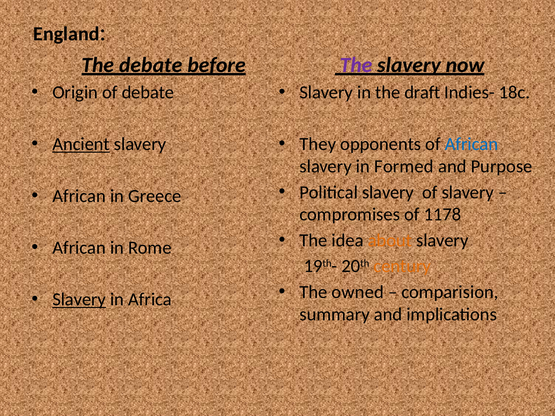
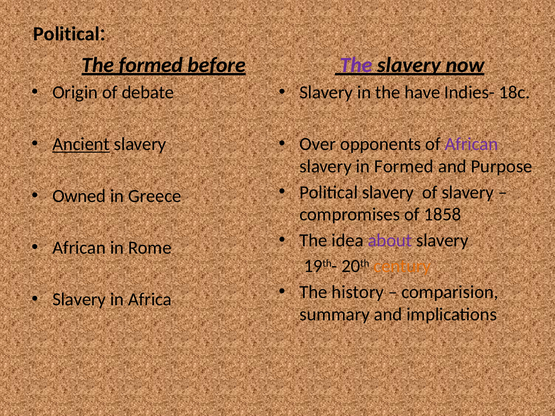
England at (66, 34): England -> Political
The debate: debate -> formed
draft: draft -> have
They: They -> Over
African at (472, 144) colour: blue -> purple
African at (79, 196): African -> Owned
1178: 1178 -> 1858
about colour: orange -> purple
owned: owned -> history
Slavery at (79, 300) underline: present -> none
